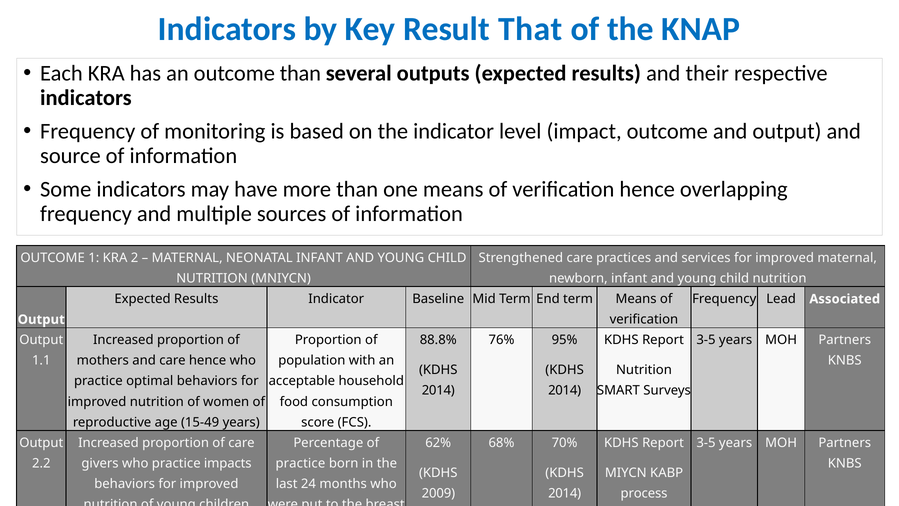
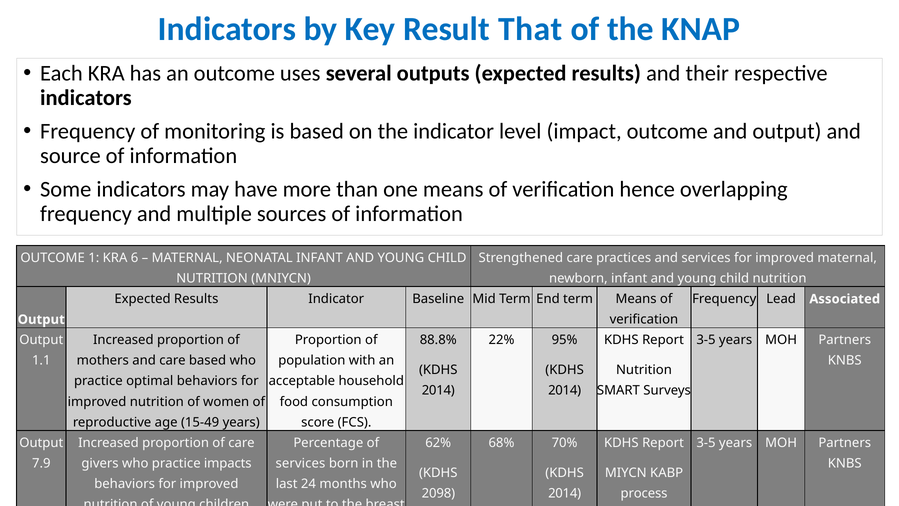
outcome than: than -> uses
2: 2 -> 6
76%: 76% -> 22%
care hence: hence -> based
2.2: 2.2 -> 7.9
practice at (300, 463): practice -> services
2009: 2009 -> 2098
